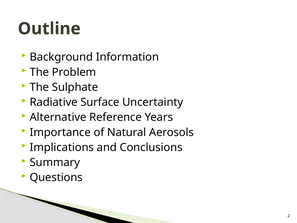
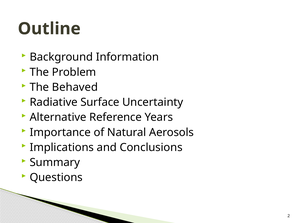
Sulphate: Sulphate -> Behaved
